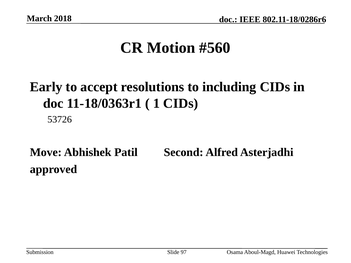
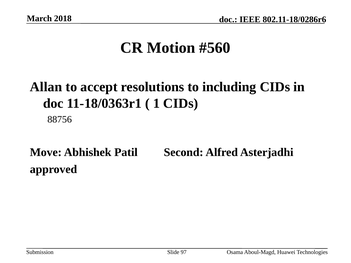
Early: Early -> Allan
53726: 53726 -> 88756
